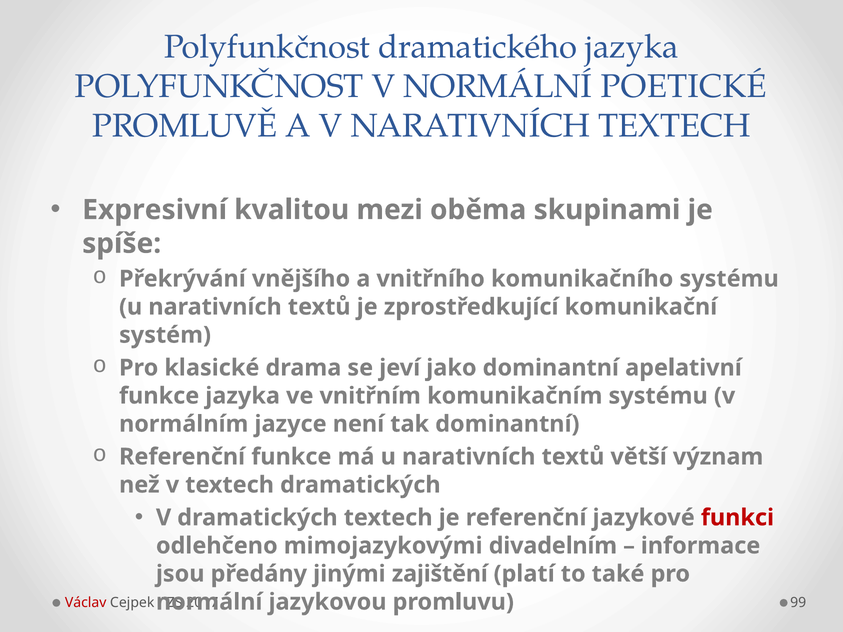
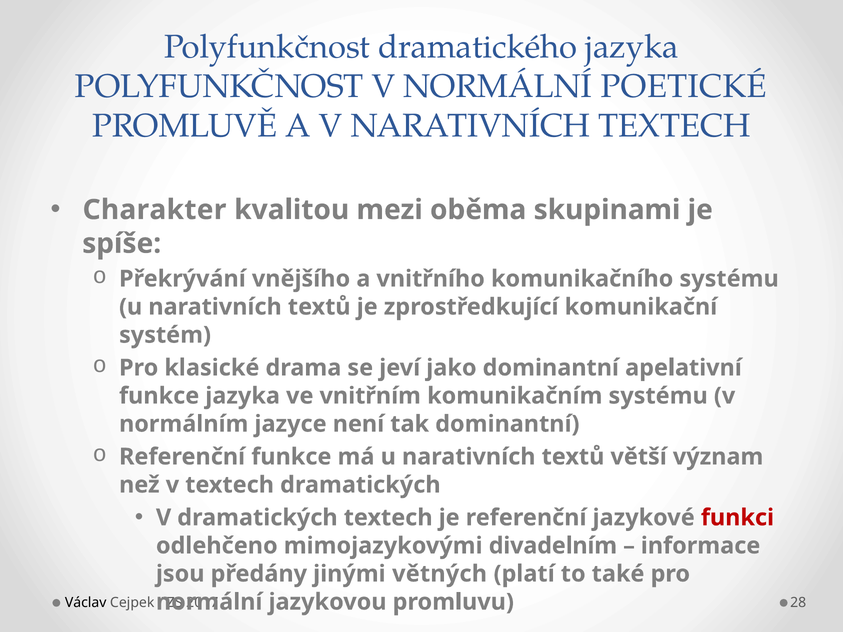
Expresivní: Expresivní -> Charakter
zajištění: zajištění -> větných
Václav colour: red -> black
99: 99 -> 28
